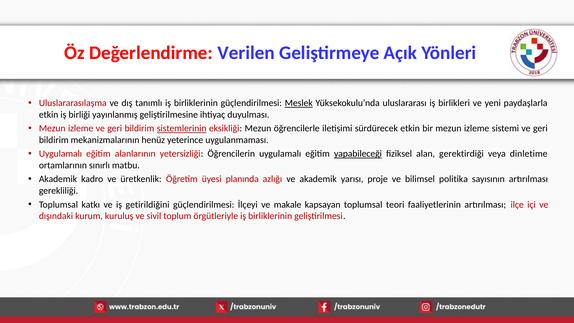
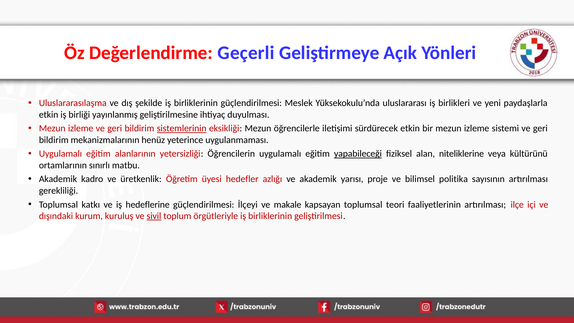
Verilen: Verilen -> Geçerli
tanımlı: tanımlı -> şekilde
Meslek underline: present -> none
gerektirdiği: gerektirdiği -> niteliklerine
dinletime: dinletime -> kültürünü
planında: planında -> hedefler
getirildiğini: getirildiğini -> hedeflerine
sivil underline: none -> present
